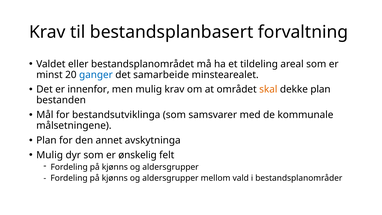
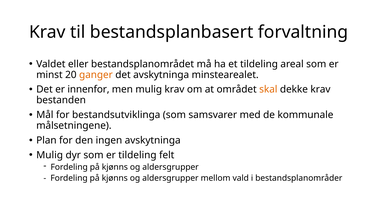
ganger colour: blue -> orange
det samarbeide: samarbeide -> avskytninga
dekke plan: plan -> krav
annet: annet -> ingen
er ønskelig: ønskelig -> tildeling
